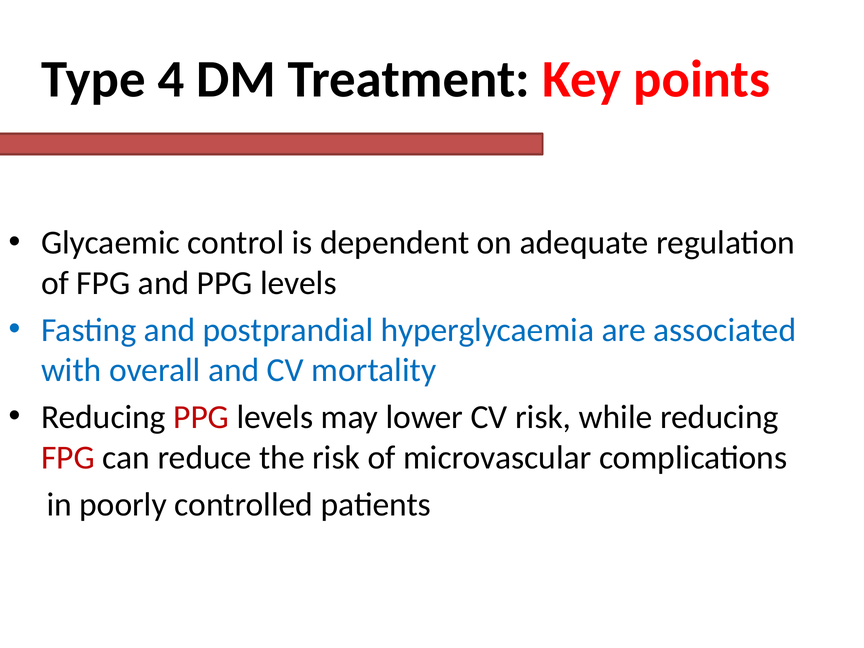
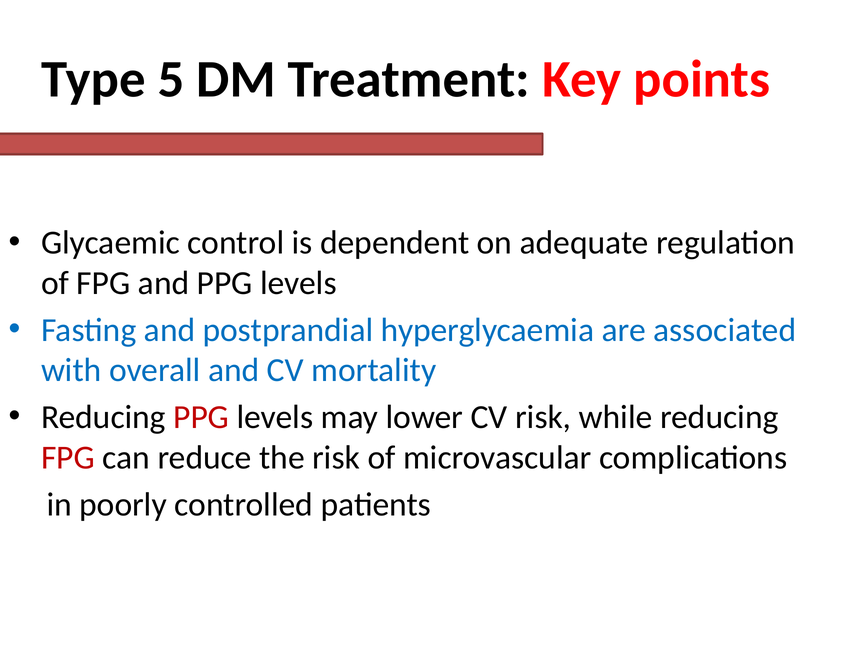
4: 4 -> 5
